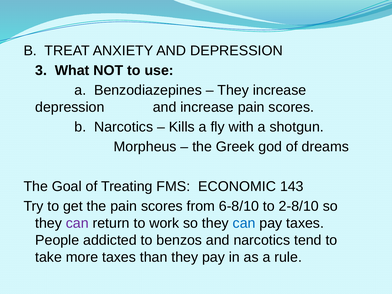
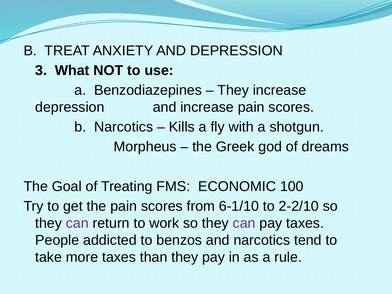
143: 143 -> 100
6-8/10: 6-8/10 -> 6-1/10
2-8/10: 2-8/10 -> 2-2/10
can at (244, 223) colour: blue -> purple
